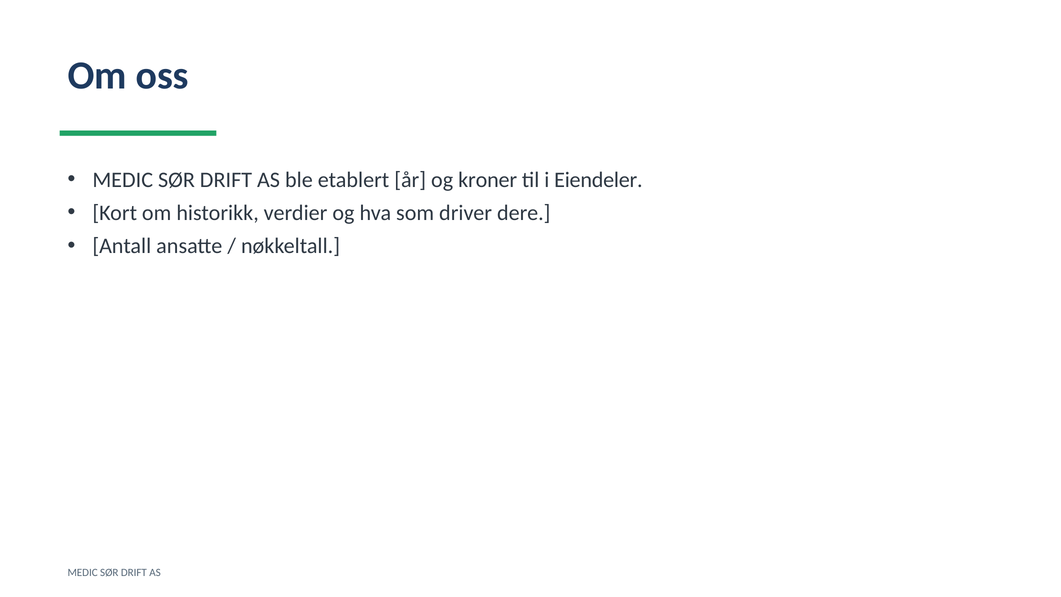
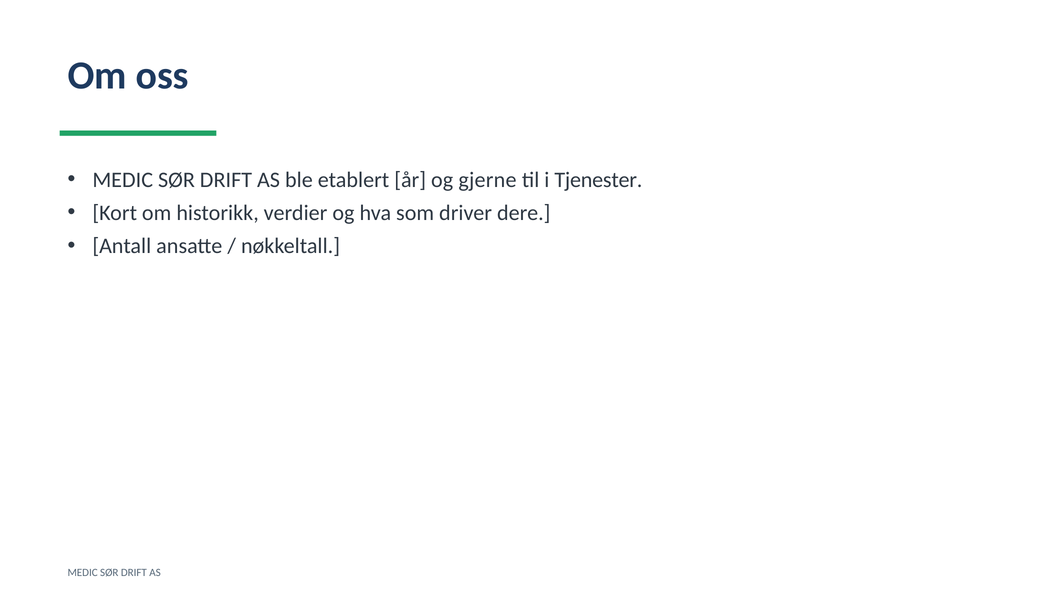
kroner: kroner -> gjerne
Eiendeler: Eiendeler -> Tjenester
